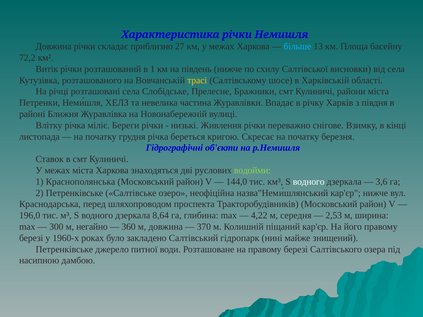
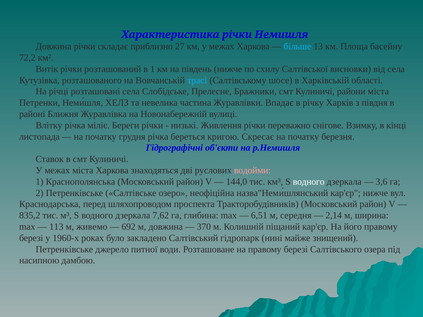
трасі colour: yellow -> light blue
водойми colour: light green -> pink
196,0: 196,0 -> 835,2
8,64: 8,64 -> 7,62
4,22: 4,22 -> 6,51
2,53: 2,53 -> 2,14
300: 300 -> 113
негайно: негайно -> живемо
360: 360 -> 692
